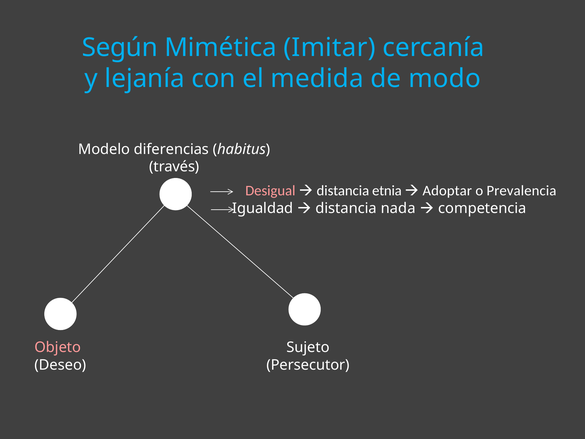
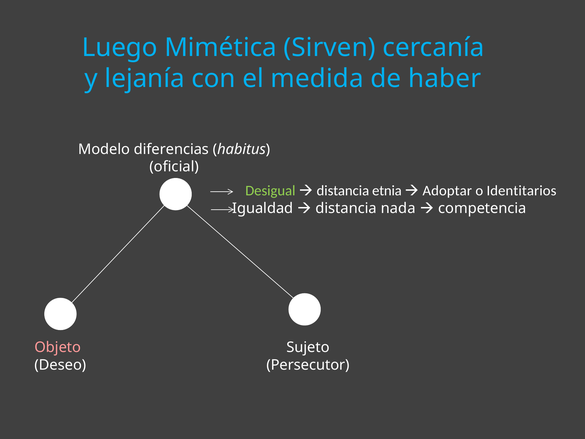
Según: Según -> Luego
Imitar: Imitar -> Sirven
modo: modo -> haber
través: través -> oficial
Desigual colour: pink -> light green
Prevalencia: Prevalencia -> Identitarios
